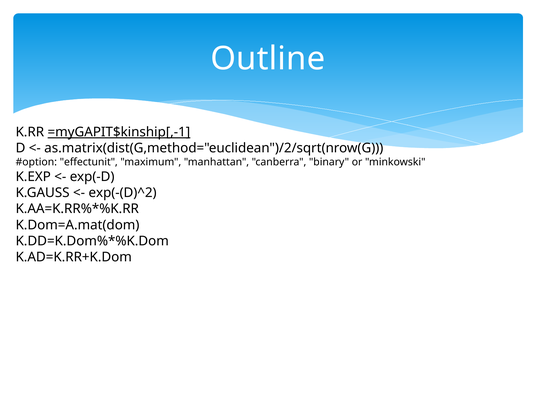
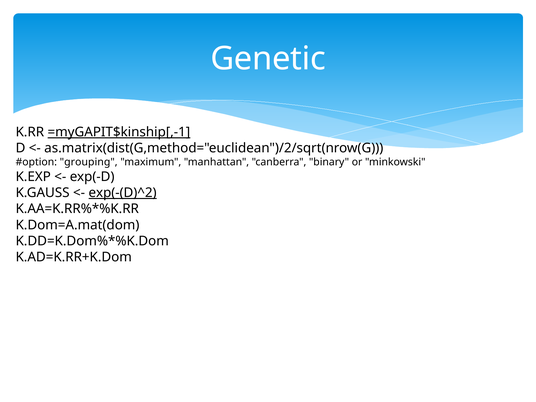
Outline: Outline -> Genetic
effectunit: effectunit -> grouping
exp(-(D)^2 underline: none -> present
